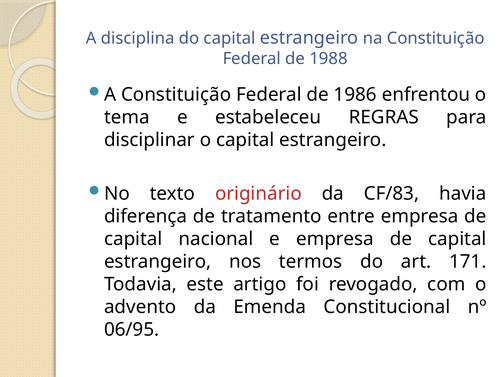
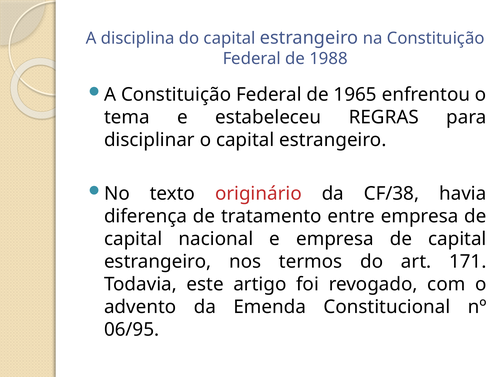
1986: 1986 -> 1965
CF/83: CF/83 -> CF/38
